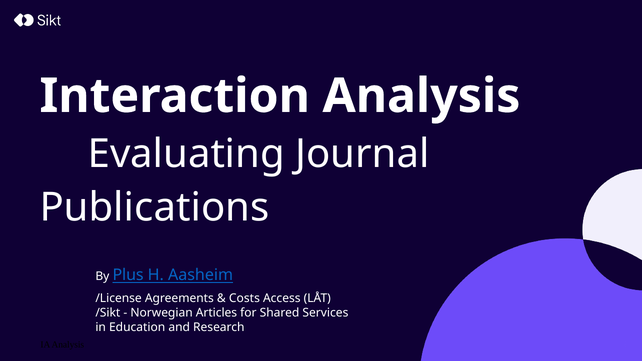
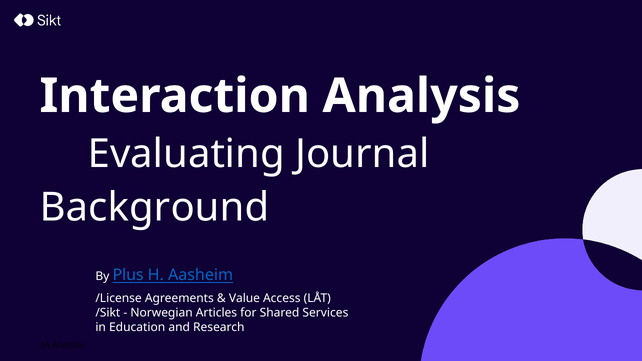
Publications: Publications -> Background
Costs: Costs -> Value
